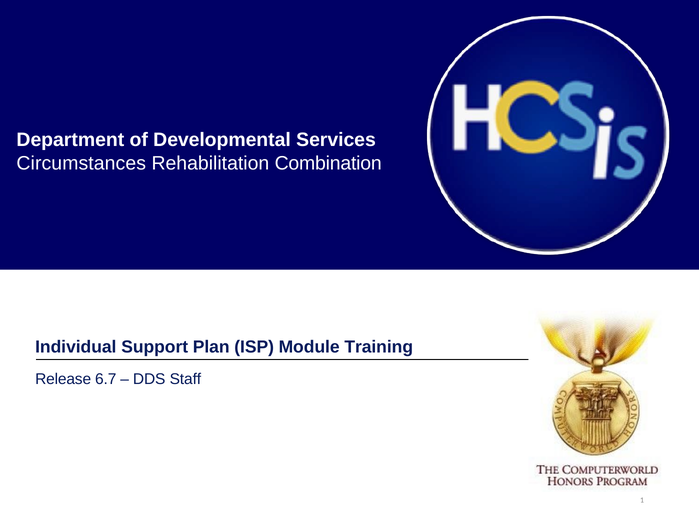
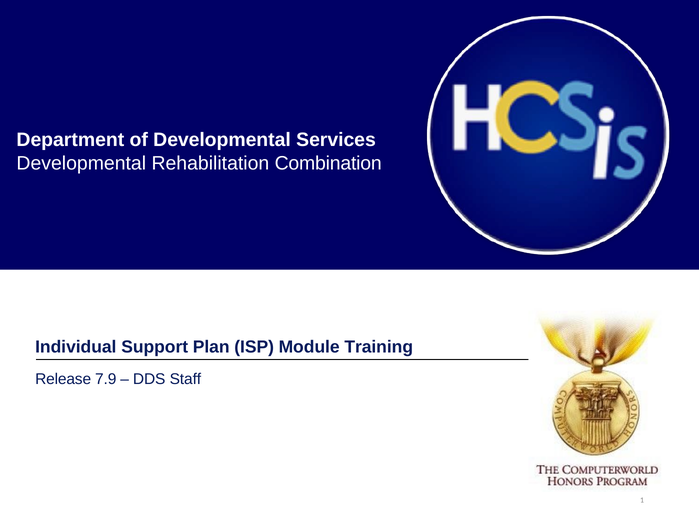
Circumstances at (81, 163): Circumstances -> Developmental
6.7: 6.7 -> 7.9
